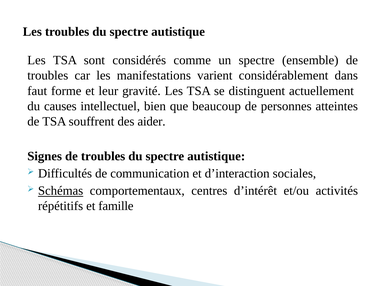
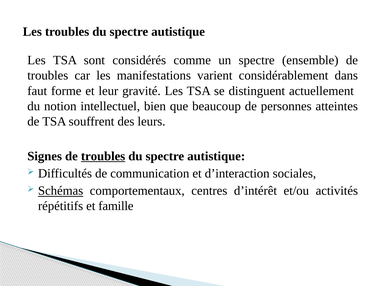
causes: causes -> notion
aider: aider -> leurs
troubles at (103, 156) underline: none -> present
